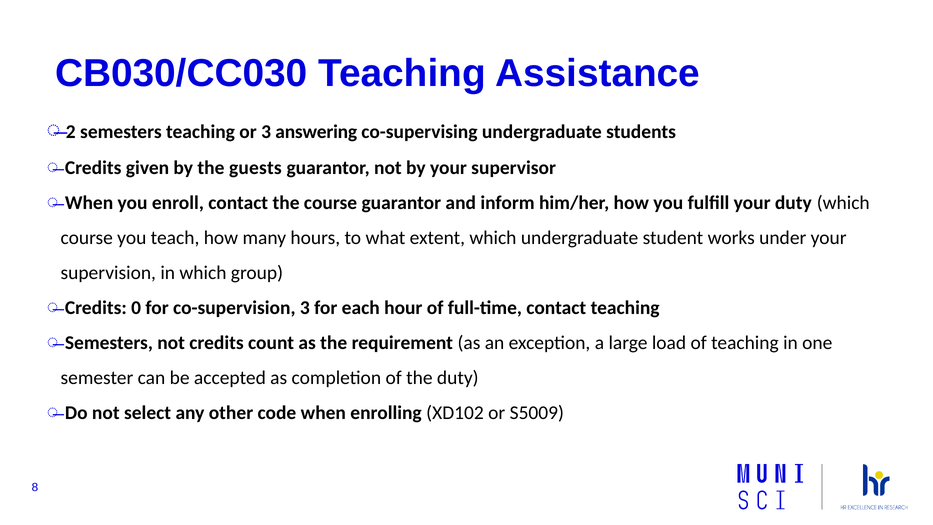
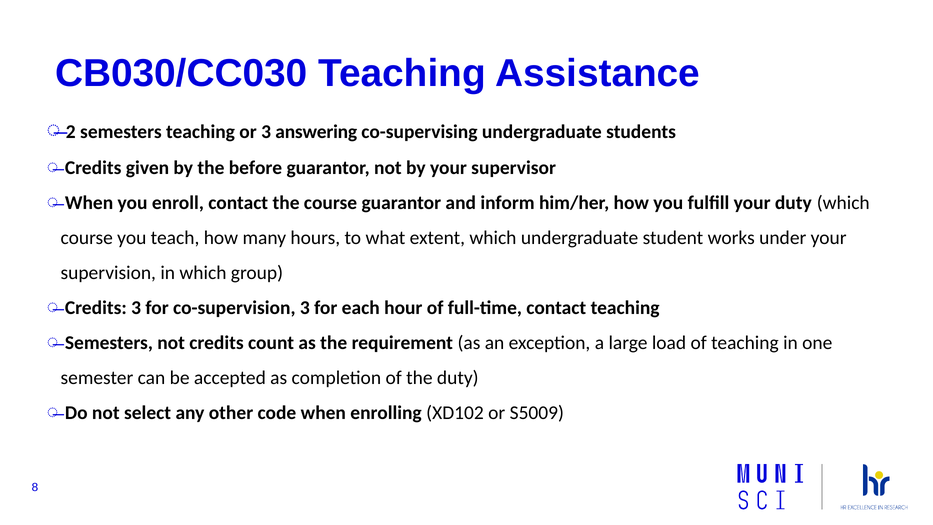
guests: guests -> before
Credits 0: 0 -> 3
